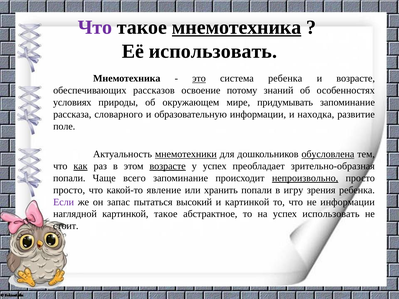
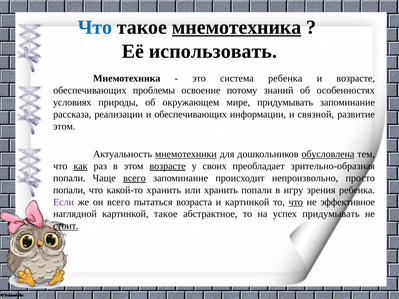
Что at (95, 27) colour: purple -> blue
это underline: present -> none
рассказов: рассказов -> проблемы
словарного: словарного -> реализации
и образовательную: образовательную -> обеспечивающих
находка: находка -> связной
поле at (64, 126): поле -> этом
у успех: успех -> своих
всего at (134, 178) underline: none -> present
непроизвольно underline: present -> none
просто at (69, 190): просто -> попали
какой-то явление: явление -> хранить
он запас: запас -> всего
высокий: высокий -> возраста
что at (296, 202) underline: none -> present
не информации: информации -> эффективное
успех использовать: использовать -> придумывать
стоит underline: none -> present
